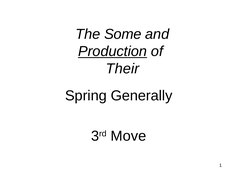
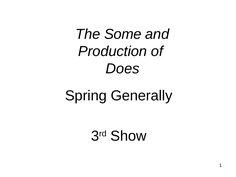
Production underline: present -> none
Their: Their -> Does
Move: Move -> Show
